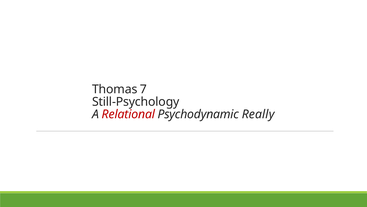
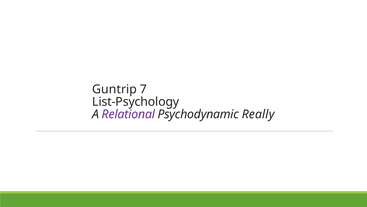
Thomas: Thomas -> Guntrip
Still-Psychology: Still-Psychology -> List-Psychology
Relational colour: red -> purple
